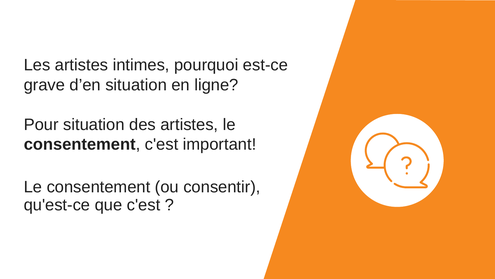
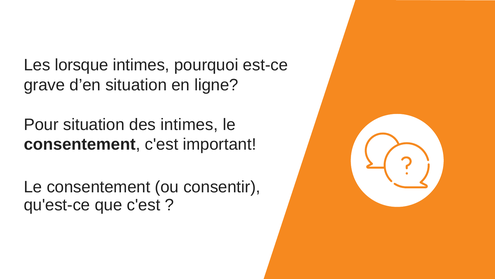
Les artistes: artistes -> lorsque
des artistes: artistes -> intimes
